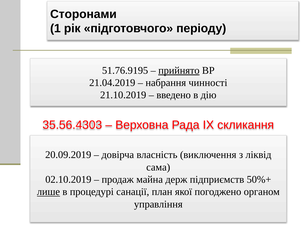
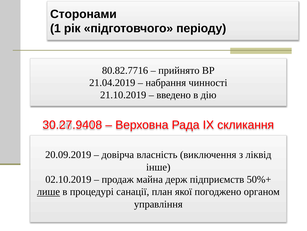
51.76.9195: 51.76.9195 -> 80.82.7716
прийнято underline: present -> none
35.56.4303: 35.56.4303 -> 30.27.9408
сама: сама -> інше
